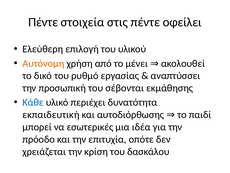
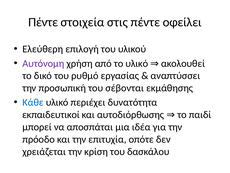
Αυτόνομη colour: orange -> purple
το μένει: μένει -> υλικό
εκπαιδευτική: εκπαιδευτική -> εκπαιδευτικοί
εσωτερικές: εσωτερικές -> αποσπάται
